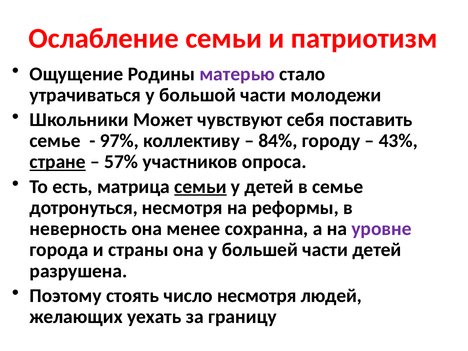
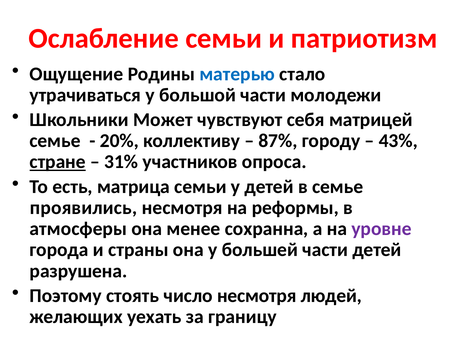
матерью colour: purple -> blue
поставить: поставить -> матрицей
97%: 97% -> 20%
84%: 84% -> 87%
57%: 57% -> 31%
семьи at (200, 187) underline: present -> none
дотронуться: дотронуться -> проявились
неверность: неверность -> атмосферы
